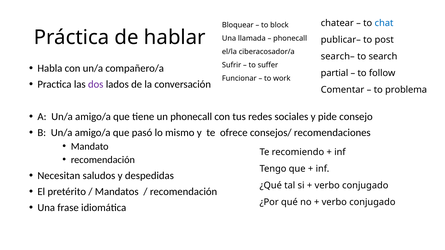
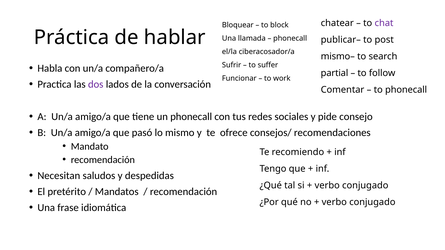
chat colour: blue -> purple
search–: search– -> mismo–
to problema: problema -> phonecall
